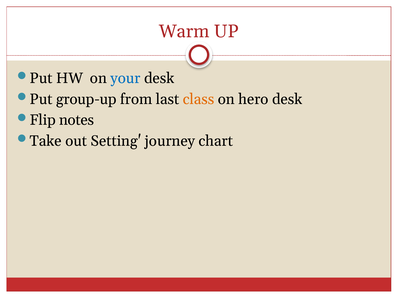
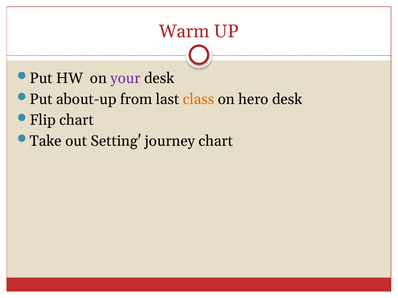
your colour: blue -> purple
group-up: group-up -> about-up
Flip notes: notes -> chart
